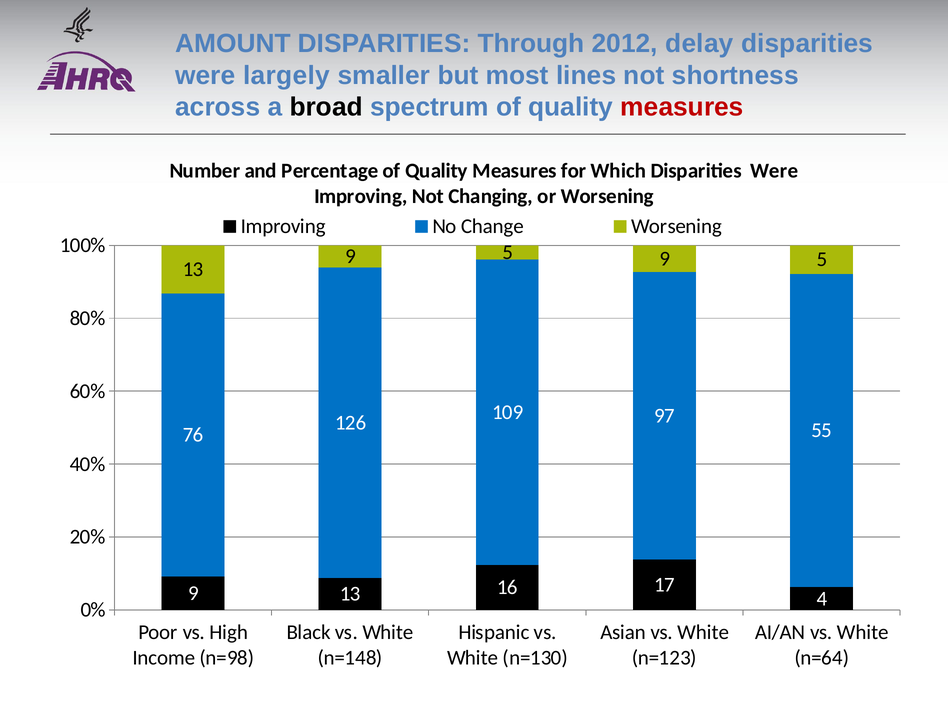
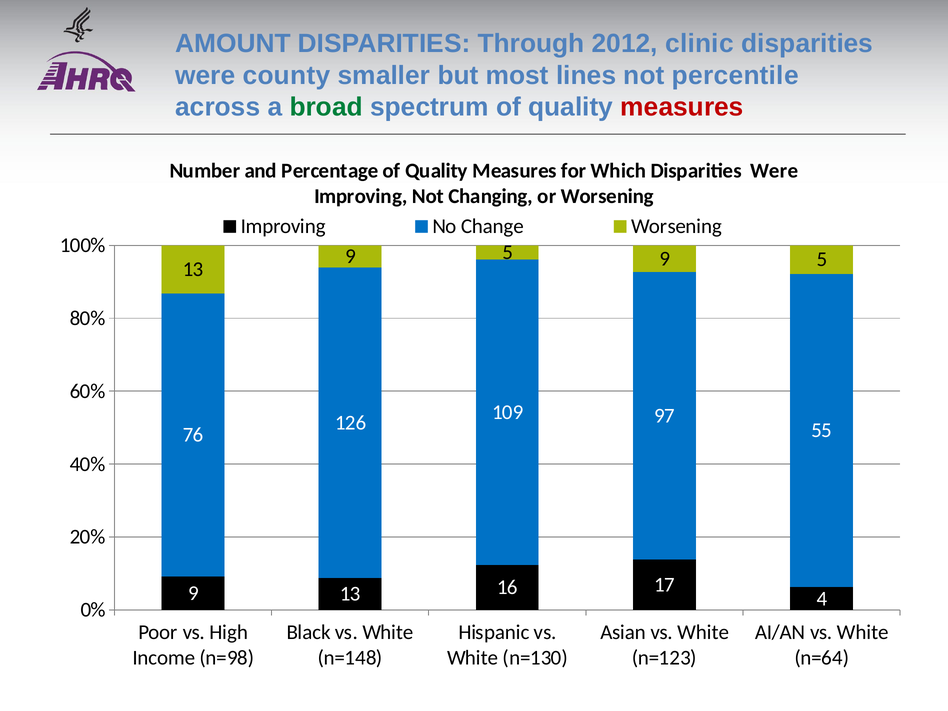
delay: delay -> clinic
largely: largely -> county
shortness: shortness -> percentile
broad colour: black -> green
